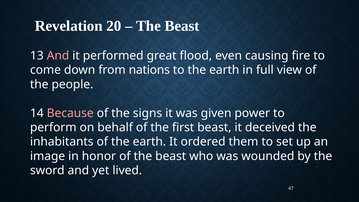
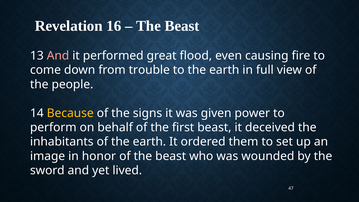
20: 20 -> 16
nations: nations -> trouble
Because colour: pink -> yellow
